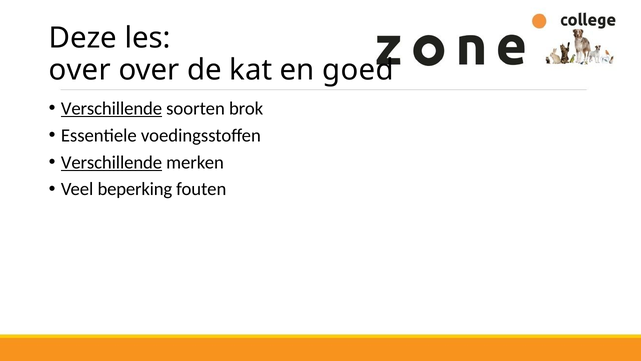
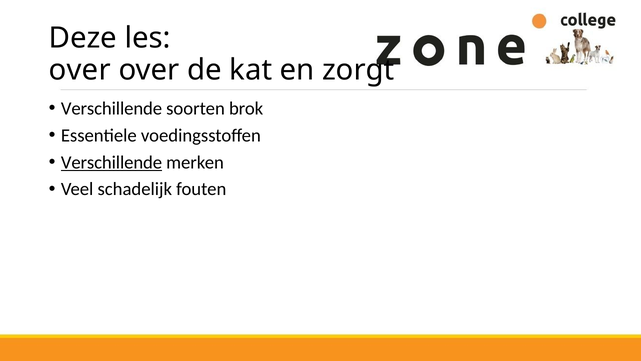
goed: goed -> zorgt
Verschillende at (112, 108) underline: present -> none
beperking: beperking -> schadelijk
